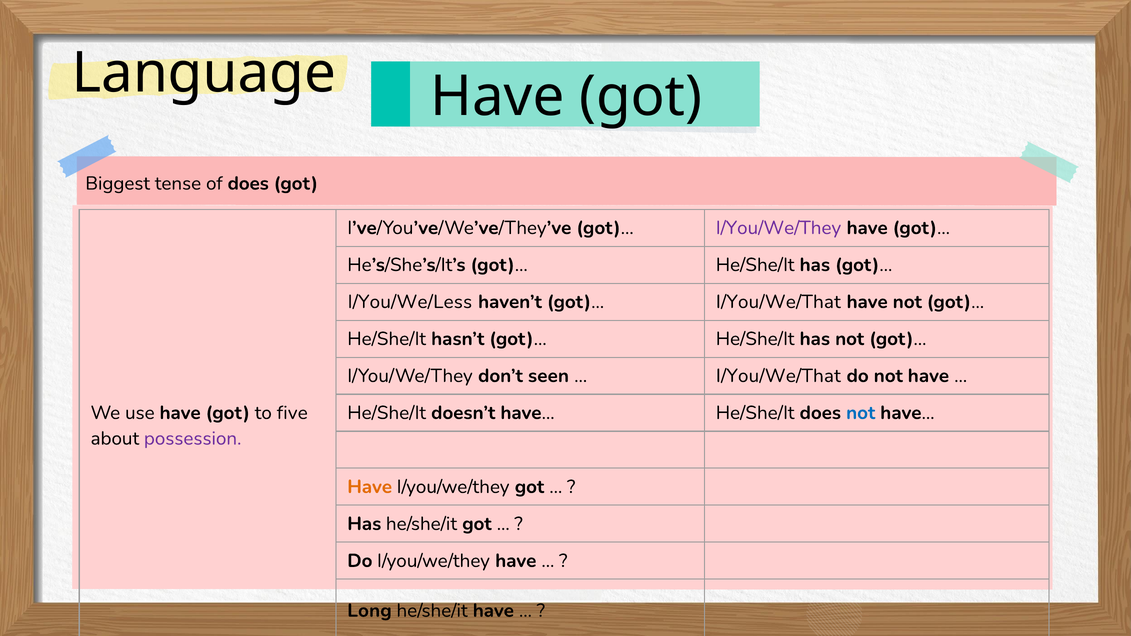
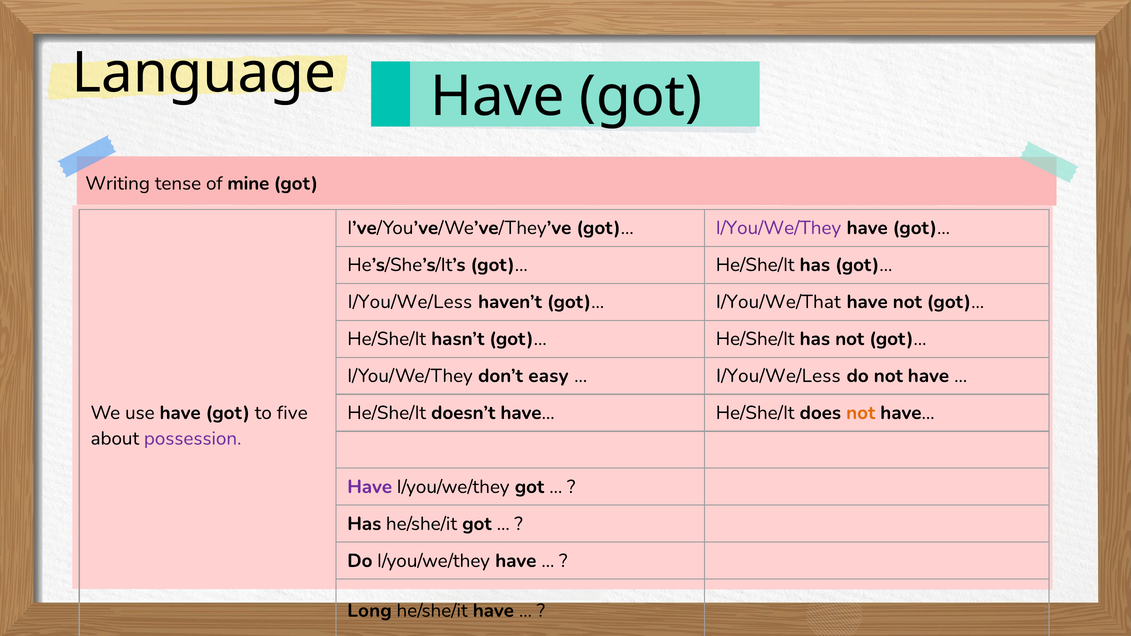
Biggest: Biggest -> Writing
of does: does -> mine
seen: seen -> easy
I/You/We/That at (778, 376): I/You/We/That -> I/You/We/Less
not at (861, 413) colour: blue -> orange
Have at (370, 487) colour: orange -> purple
